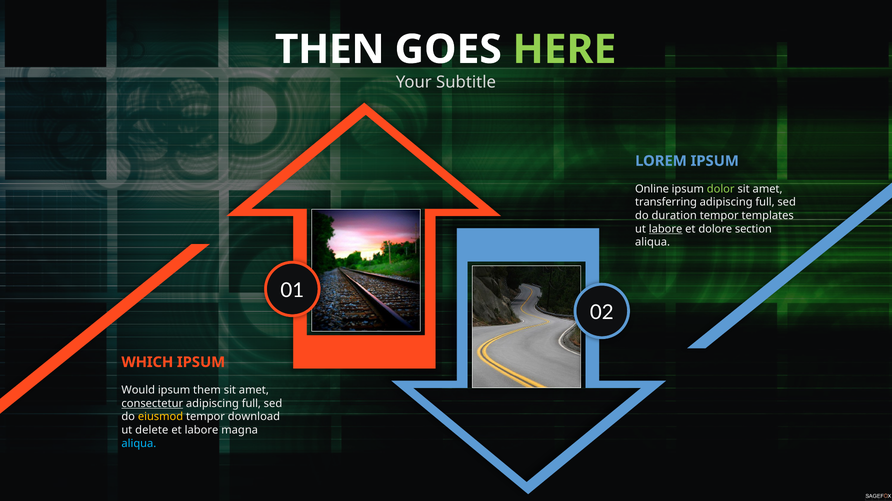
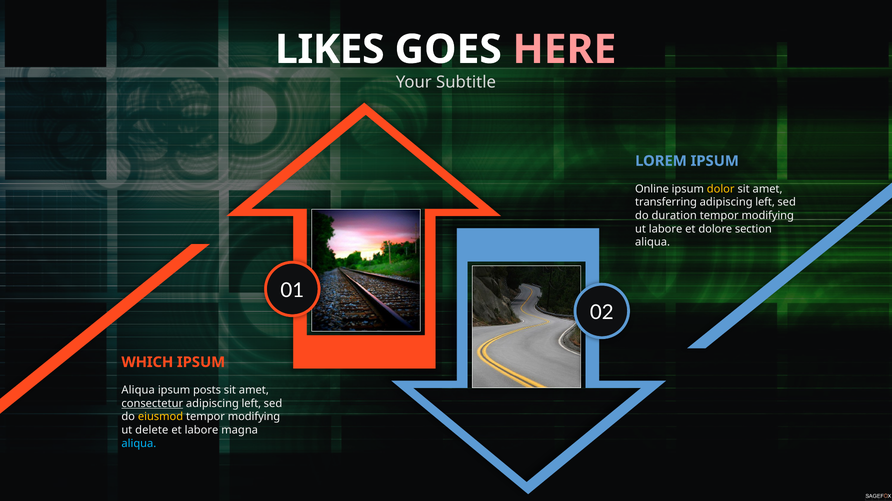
THEN: THEN -> LIKES
HERE colour: light green -> pink
dolor colour: light green -> yellow
full at (765, 203): full -> left
templates at (768, 216): templates -> modifying
labore at (666, 229) underline: present -> none
Would at (138, 391): Would -> Aliqua
them: them -> posts
full at (251, 404): full -> left
download at (254, 417): download -> modifying
